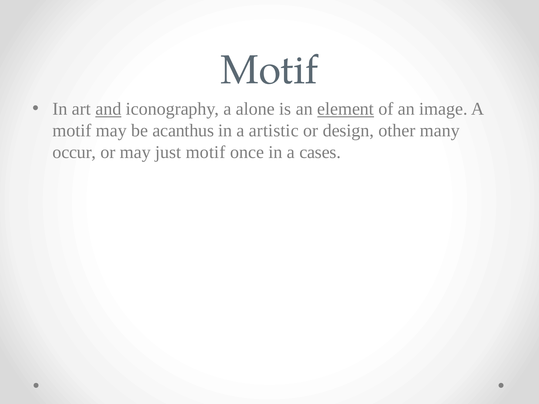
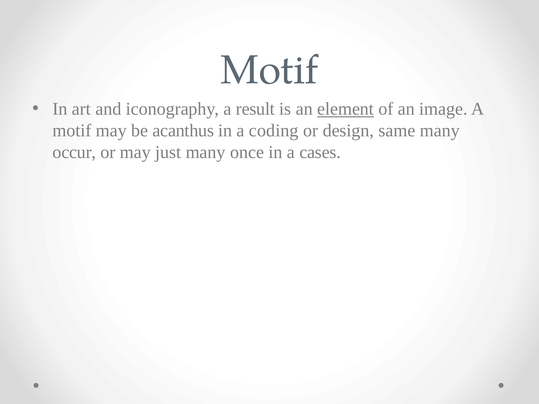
and underline: present -> none
alone: alone -> result
artistic: artistic -> coding
other: other -> same
just motif: motif -> many
